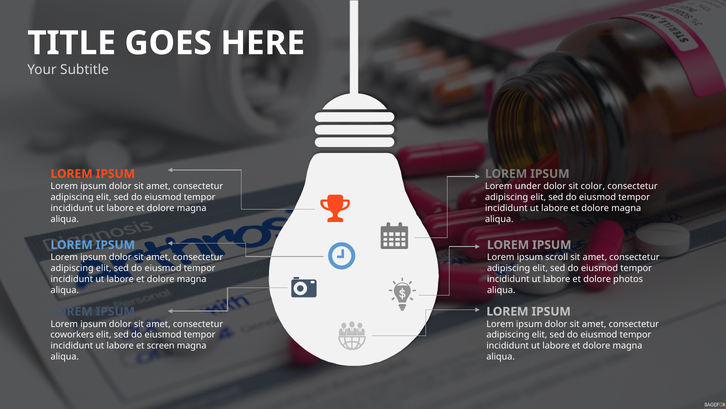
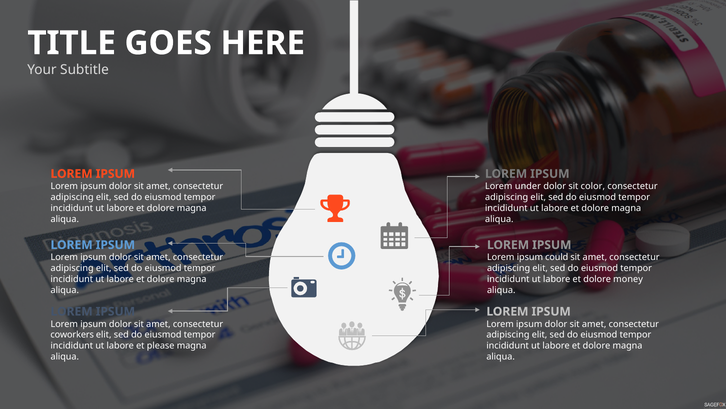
scroll: scroll -> could
photos: photos -> money
screen: screen -> please
